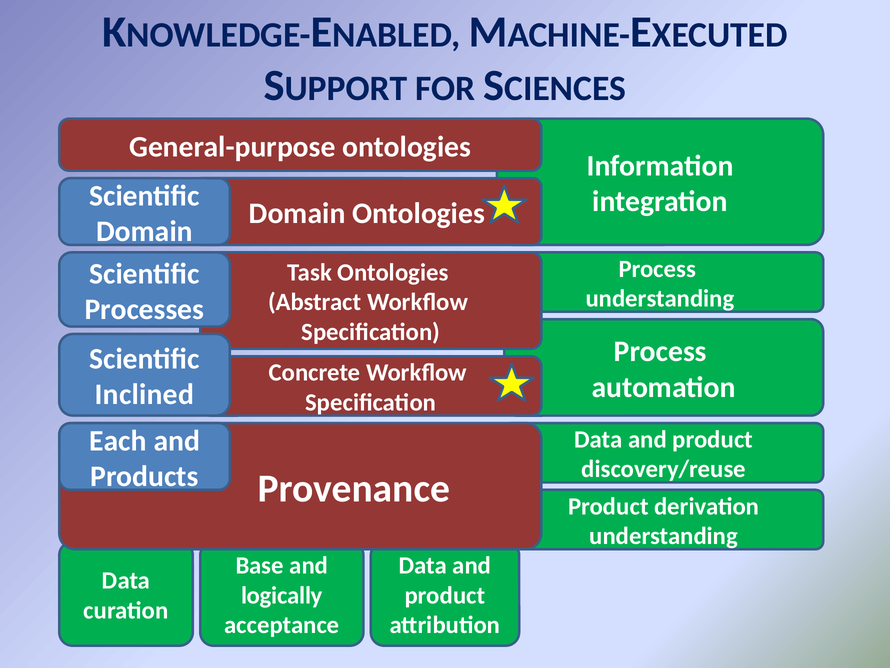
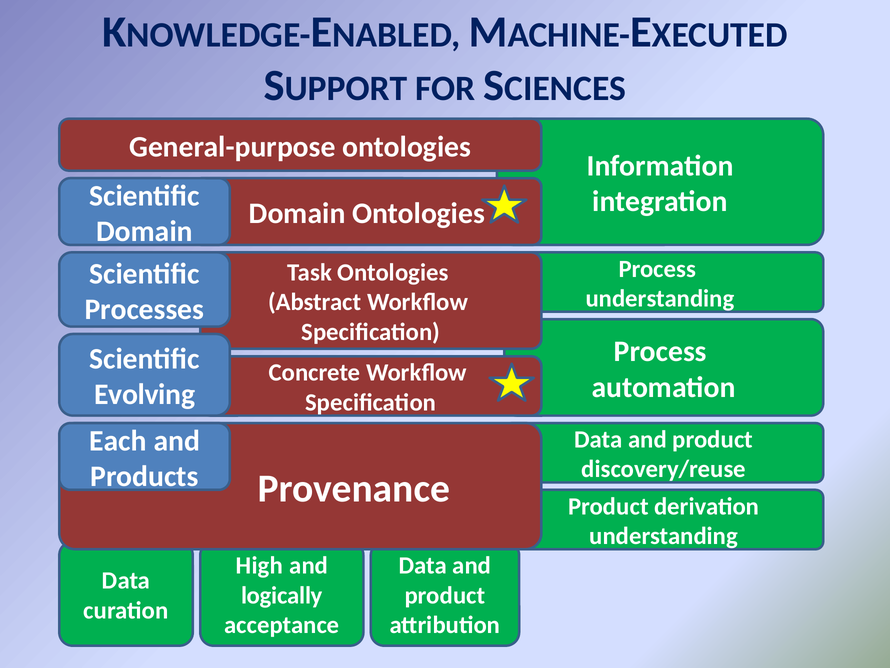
Inclined: Inclined -> Evolving
Base: Base -> High
